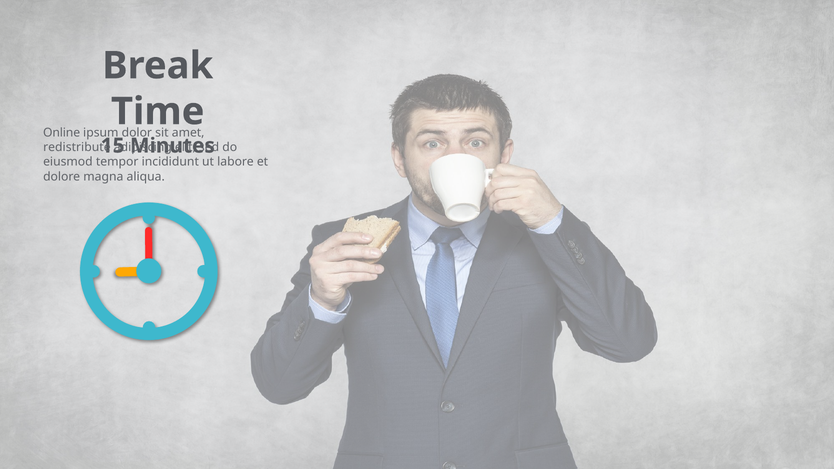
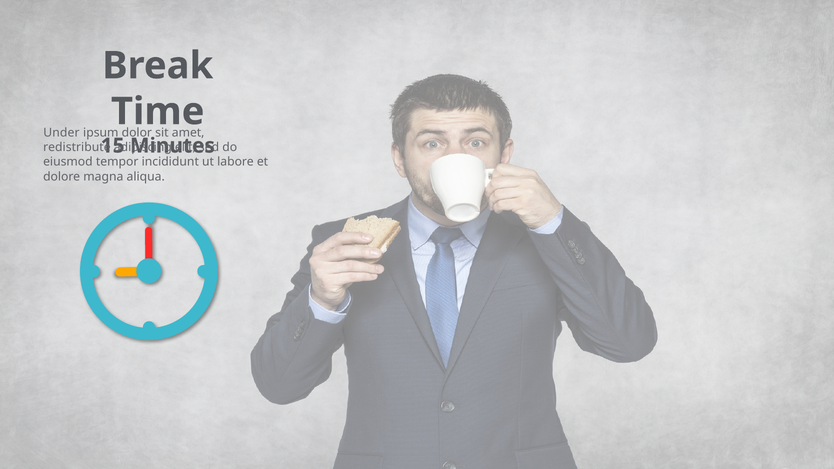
Online: Online -> Under
